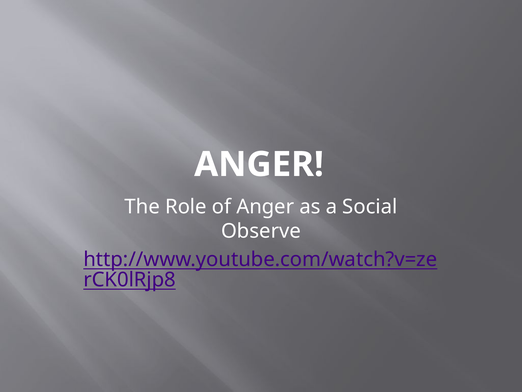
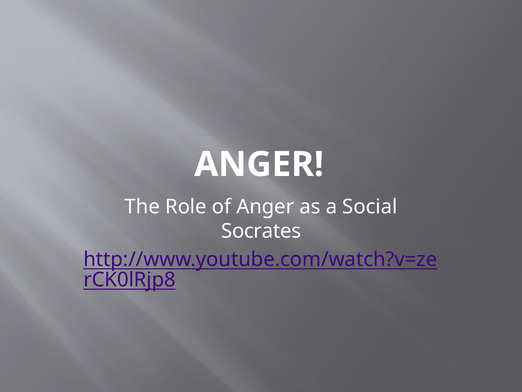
Observe: Observe -> Socrates
